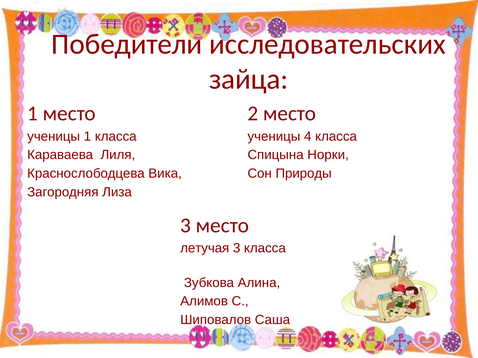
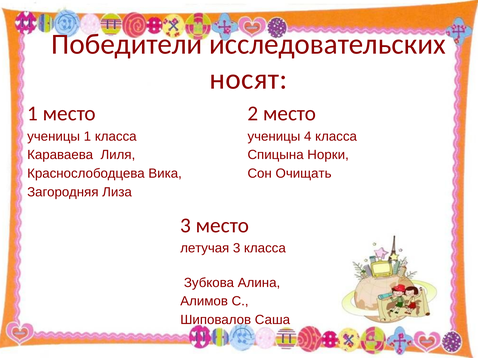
зайца: зайца -> носят
Природы: Природы -> Очищать
